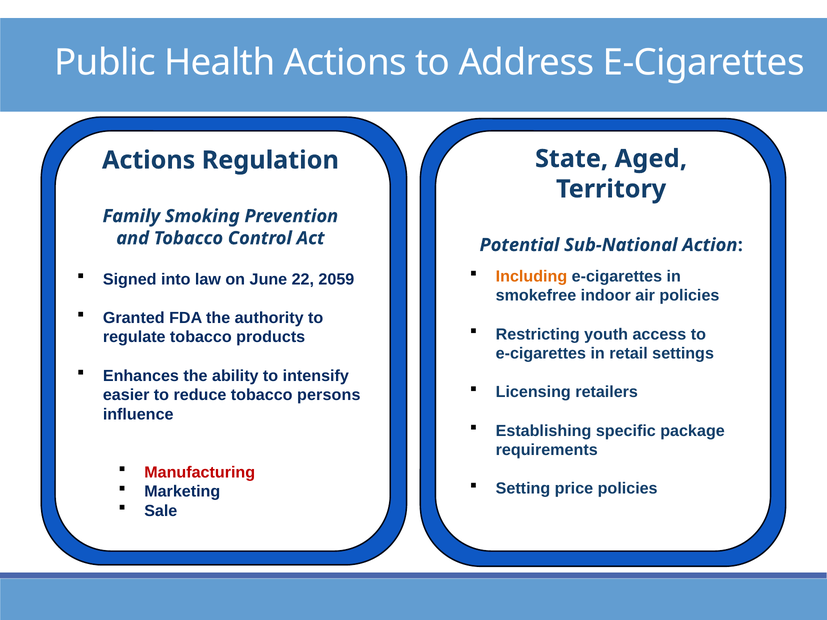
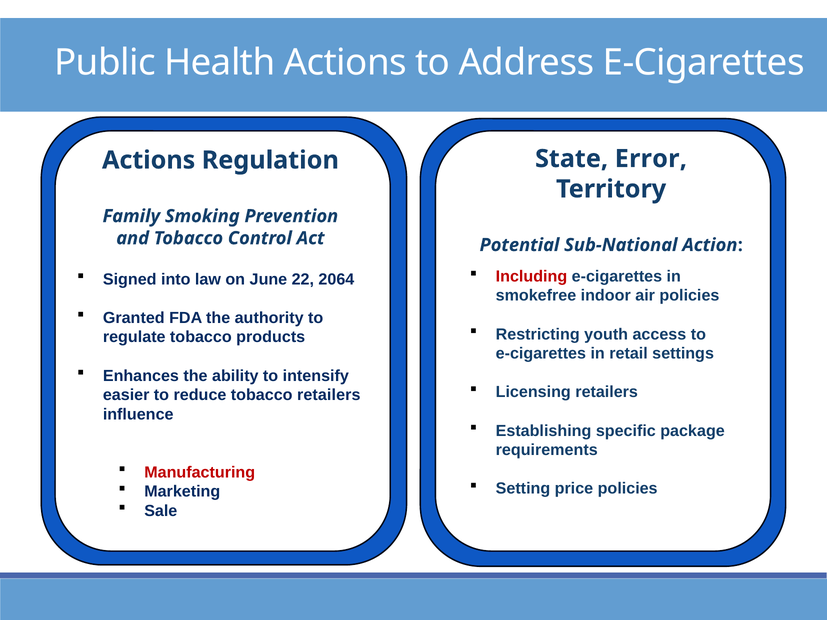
Aged: Aged -> Error
Including colour: orange -> red
2059: 2059 -> 2064
tobacco persons: persons -> retailers
